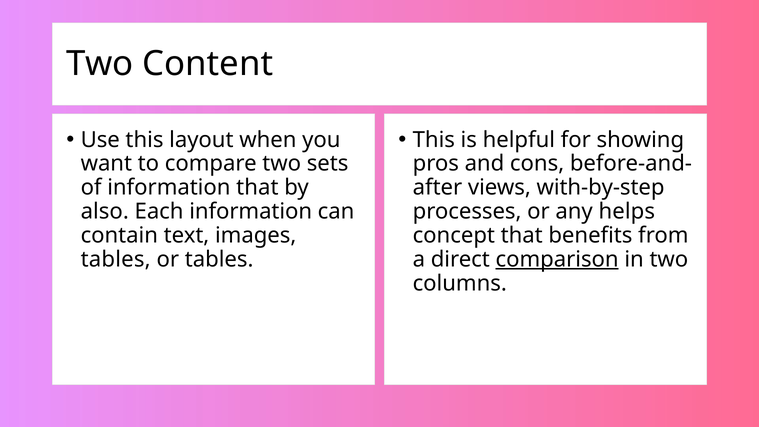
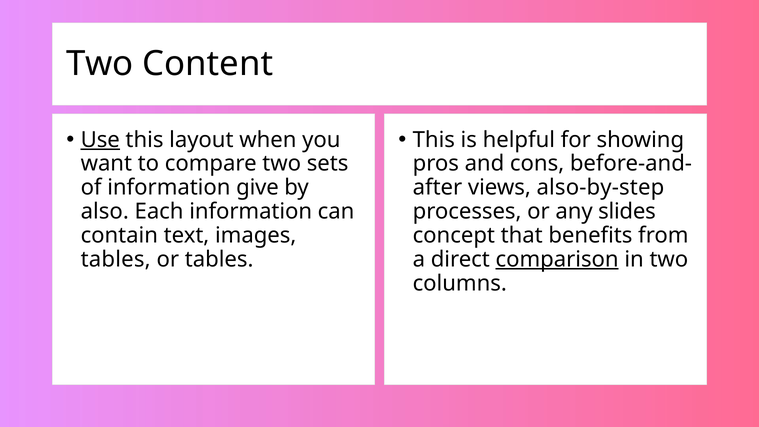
Use underline: none -> present
information that: that -> give
with-by-step: with-by-step -> also-by-step
helps: helps -> slides
